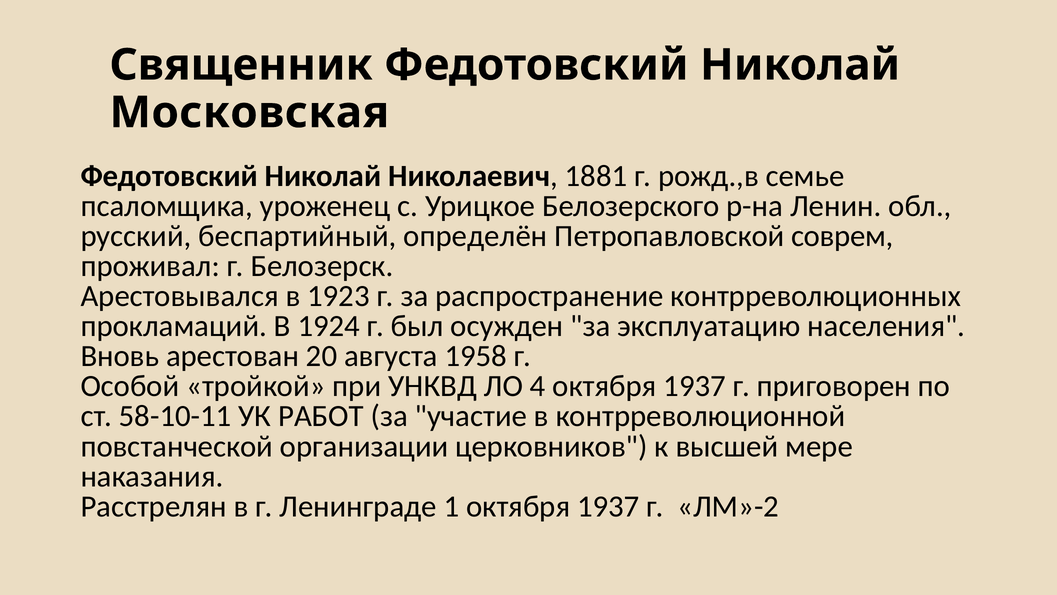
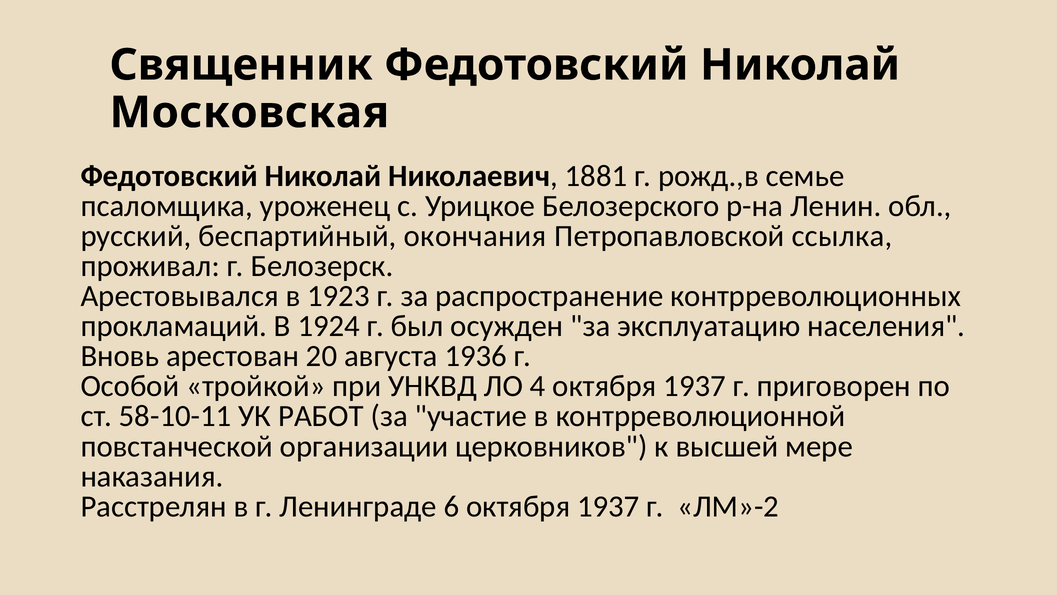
определён: определён -> окончания
соврем: соврем -> ссылка
1958: 1958 -> 1936
1: 1 -> 6
